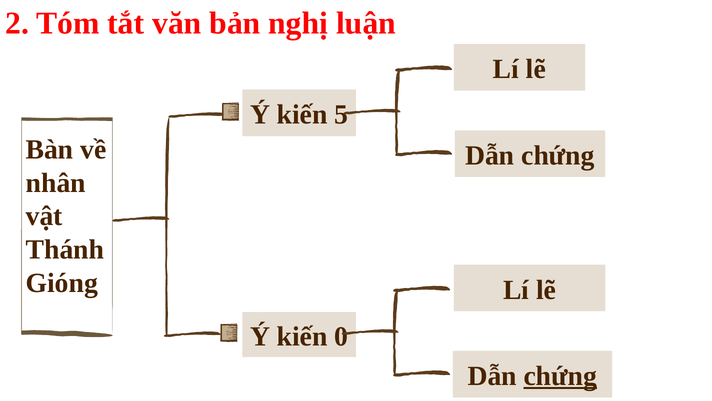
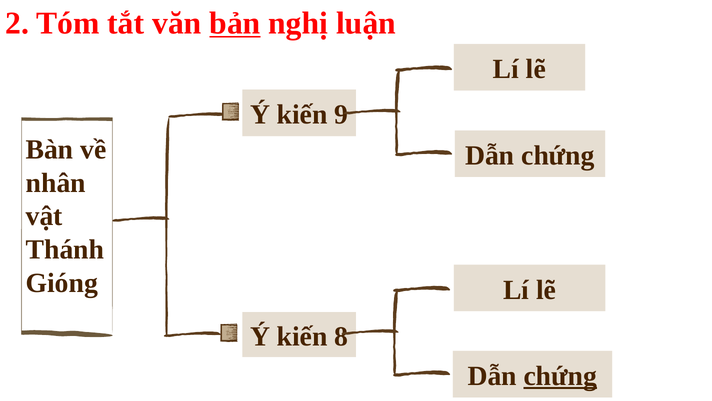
bản underline: none -> present
5: 5 -> 9
0: 0 -> 8
